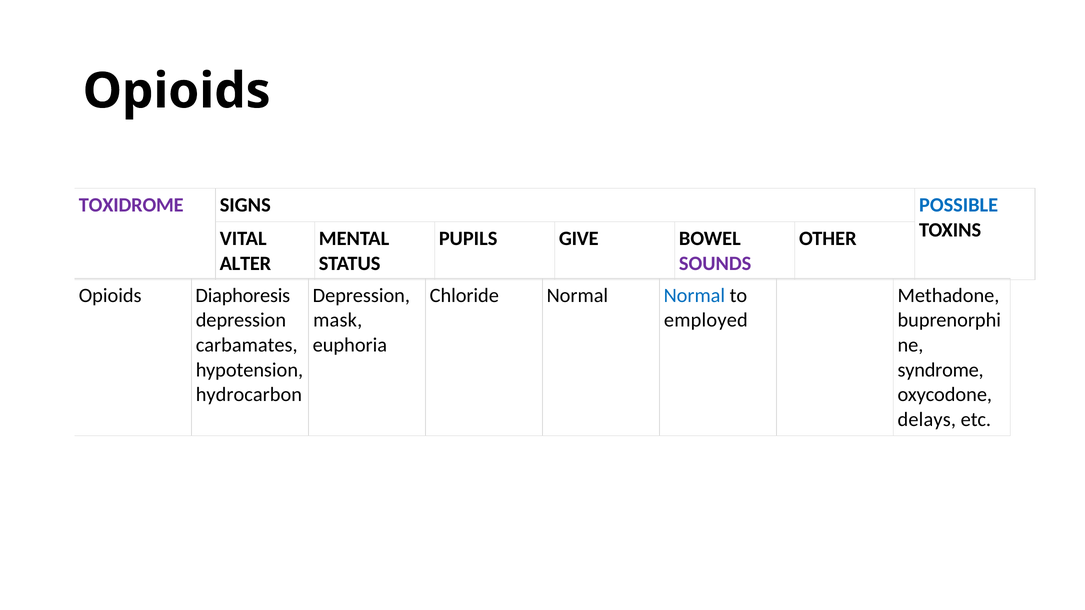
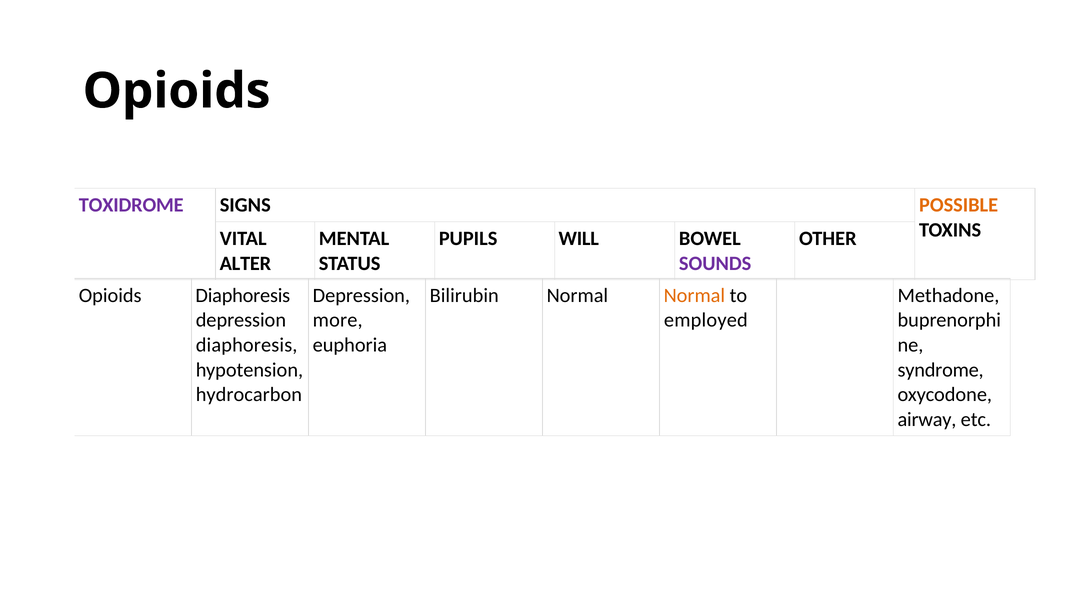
POSSIBLE colour: blue -> orange
GIVE: GIVE -> WILL
Chloride: Chloride -> Bilirubin
Normal at (694, 295) colour: blue -> orange
mask: mask -> more
carbamates at (247, 345): carbamates -> diaphoresis
delays: delays -> airway
